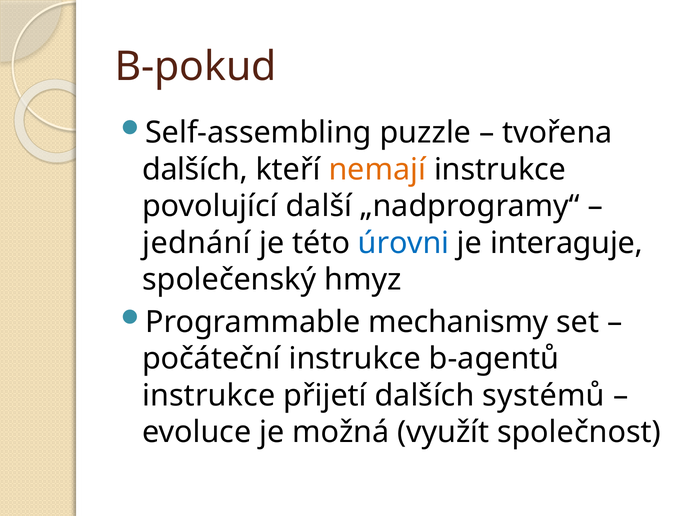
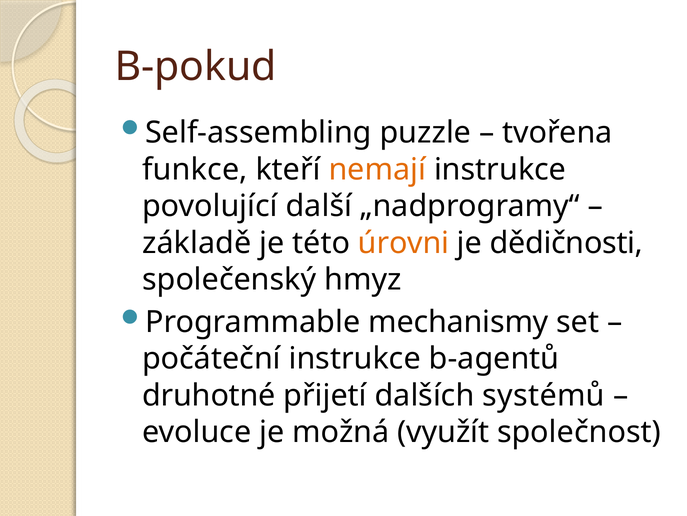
dalších at (195, 169): dalších -> funkce
jednání: jednání -> základě
úrovni colour: blue -> orange
interaguje: interaguje -> dědičnosti
instrukce at (209, 395): instrukce -> druhotné
